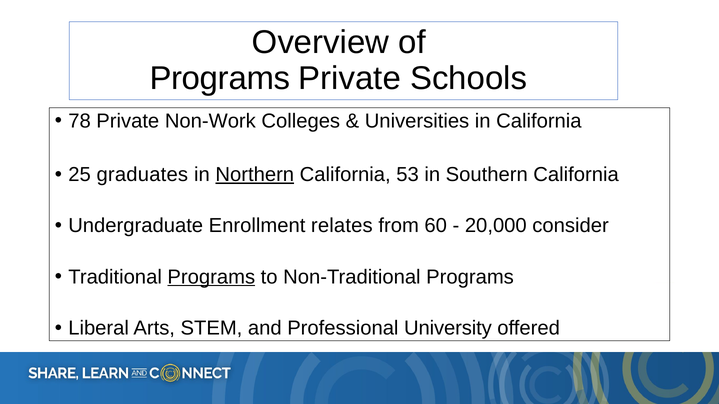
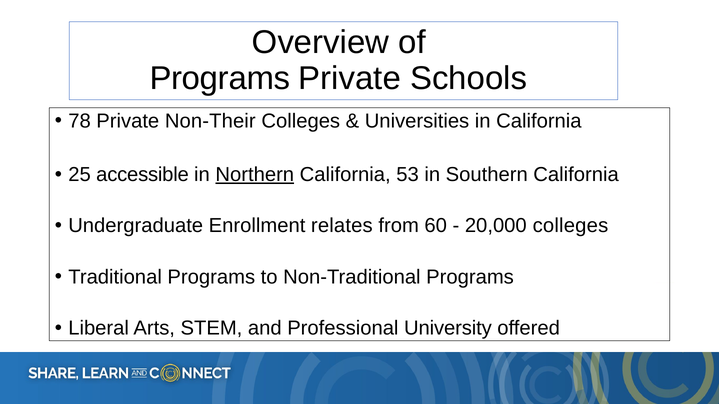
Non-Work: Non-Work -> Non-Their
graduates: graduates -> accessible
20,000 consider: consider -> colleges
Programs at (211, 277) underline: present -> none
